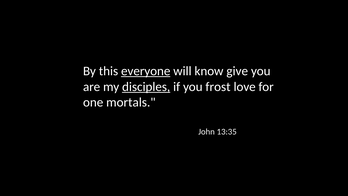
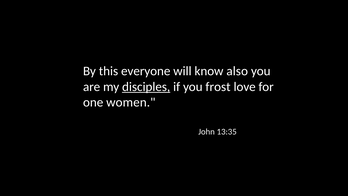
everyone underline: present -> none
give: give -> also
mortals: mortals -> women
